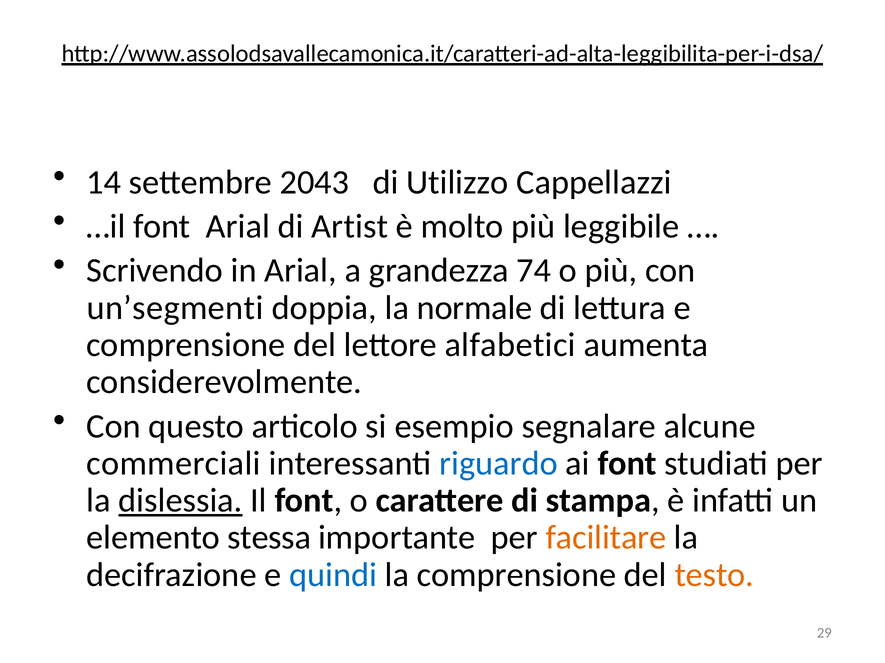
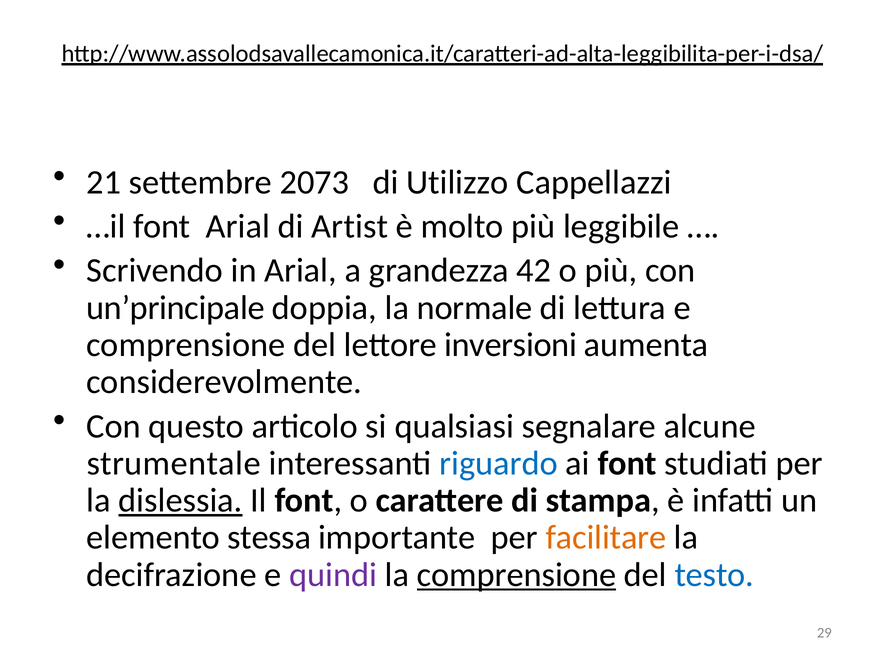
14: 14 -> 21
2043: 2043 -> 2073
74: 74 -> 42
un’segmenti: un’segmenti -> un’principale
alfabetici: alfabetici -> inversioni
esempio: esempio -> qualsiasi
commerciali: commerciali -> strumentale
quindi colour: blue -> purple
comprensione at (517, 575) underline: none -> present
testo colour: orange -> blue
